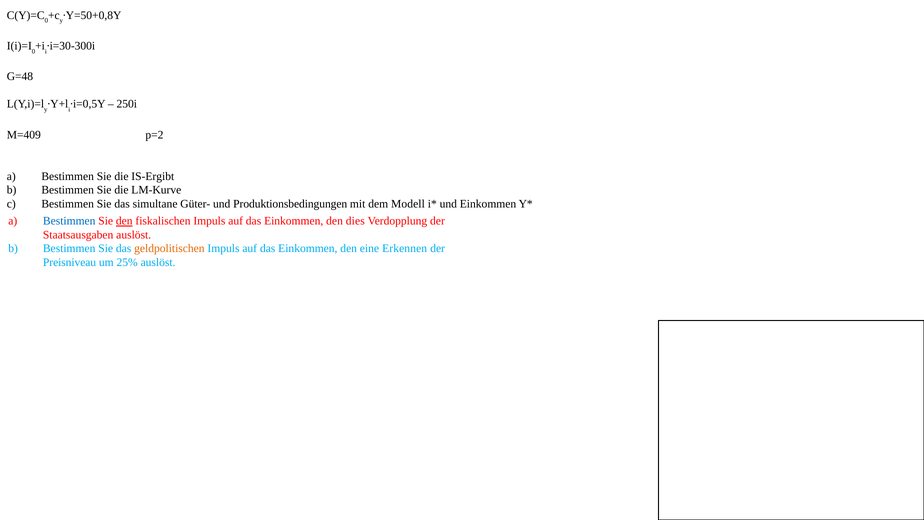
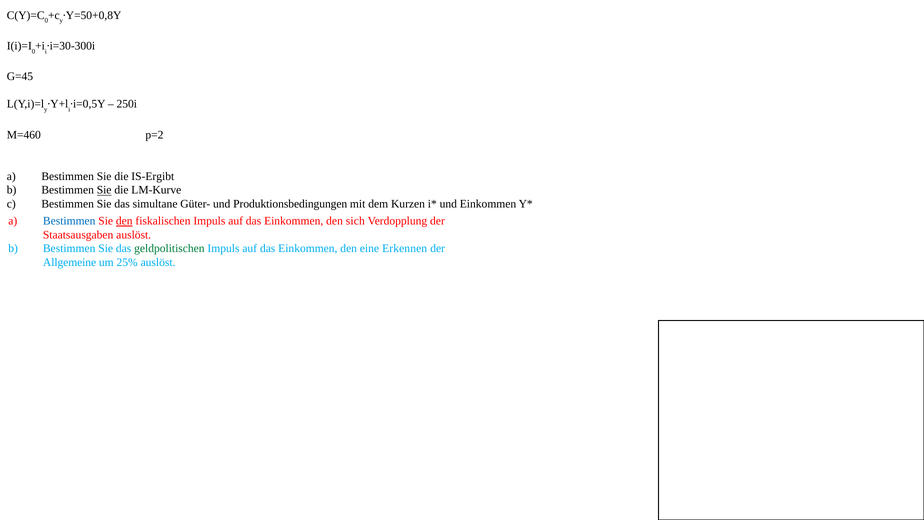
G=48: G=48 -> G=45
M=409: M=409 -> M=460
Sie at (104, 190) underline: none -> present
Modell: Modell -> Kurzen
dies: dies -> sich
geldpolitischen colour: orange -> green
Preisniveau: Preisniveau -> Allgemeine
